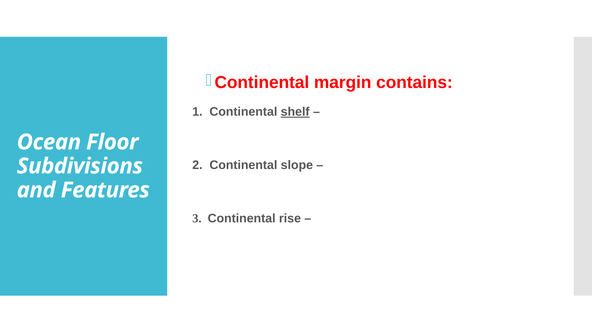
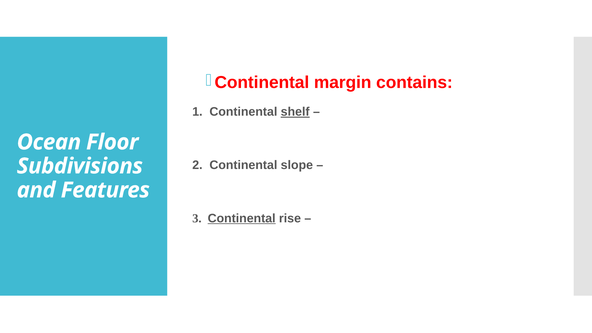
Continental at (242, 218) underline: none -> present
